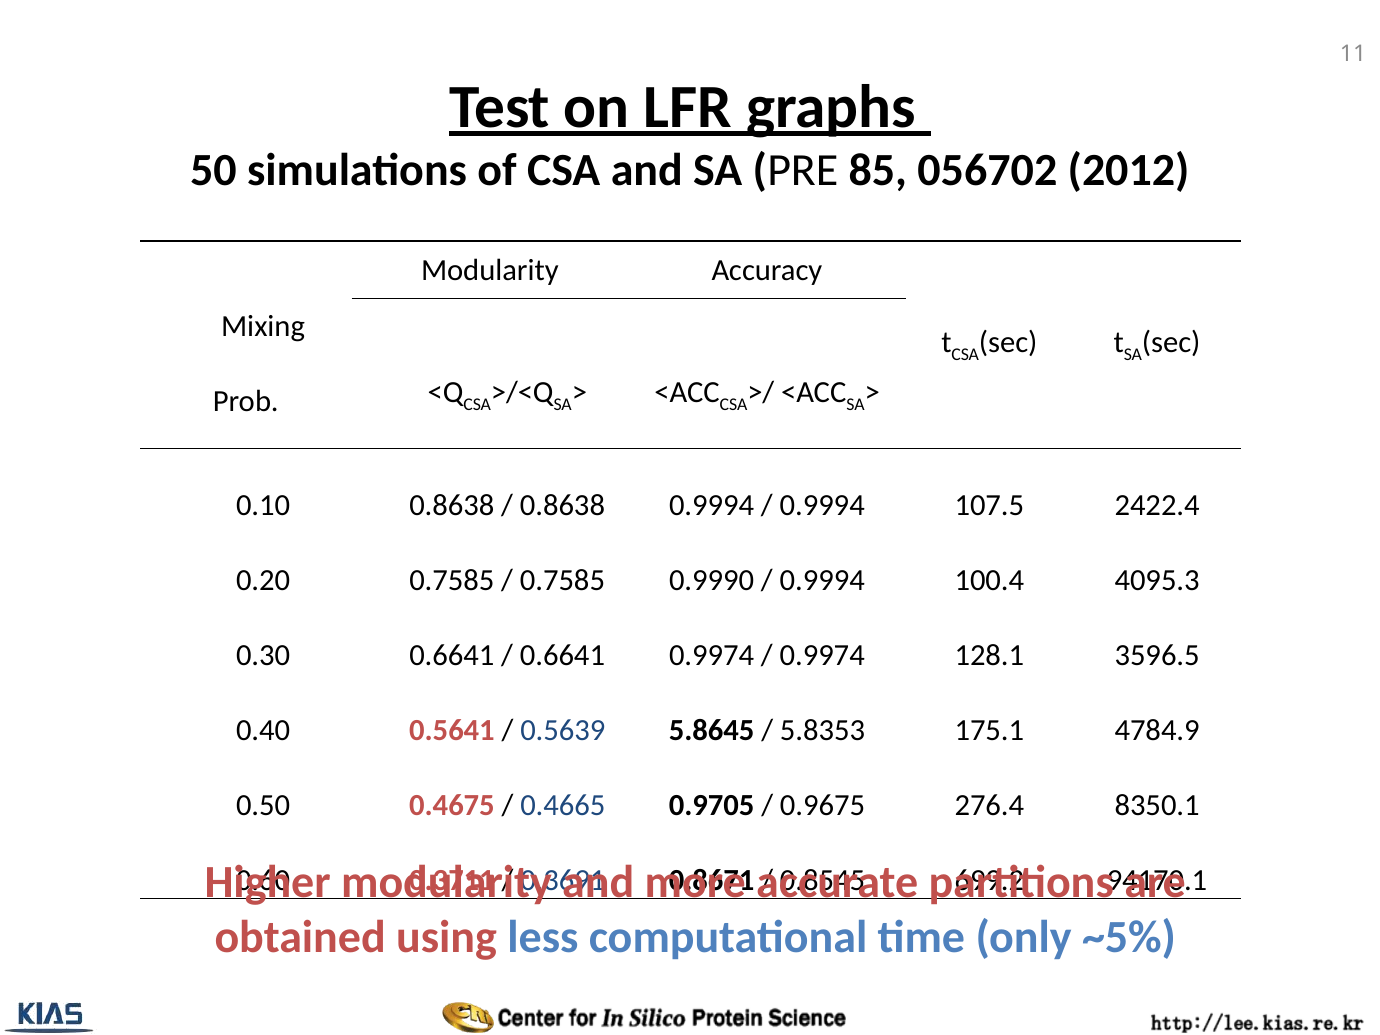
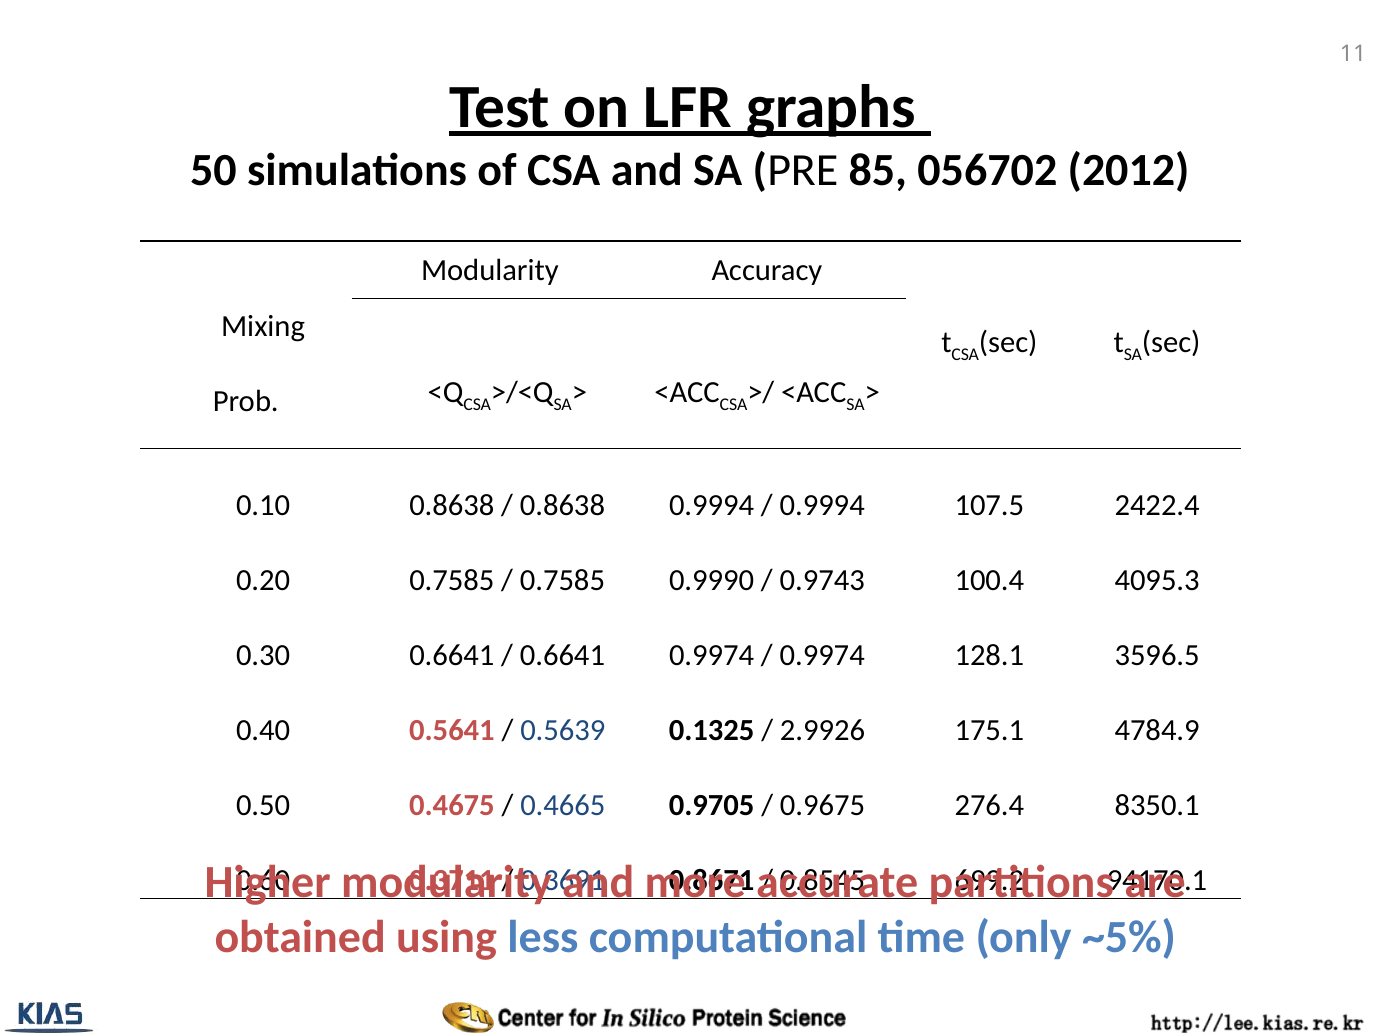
0.9994 at (822, 580): 0.9994 -> 0.9743
5.8645: 5.8645 -> 0.1325
5.8353: 5.8353 -> 2.9926
